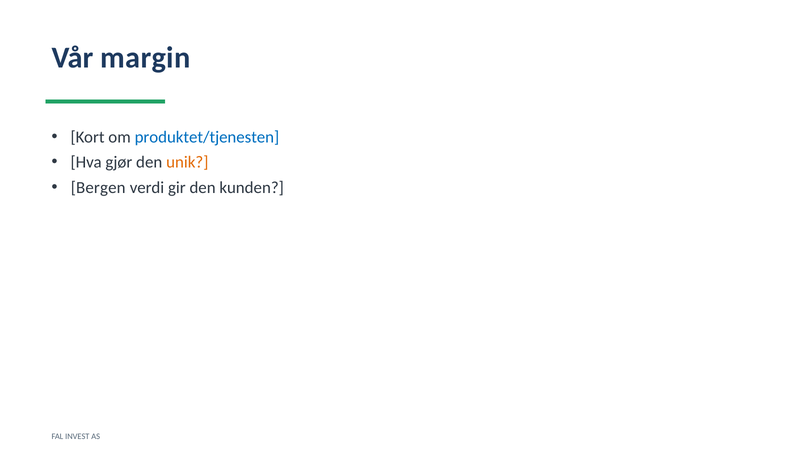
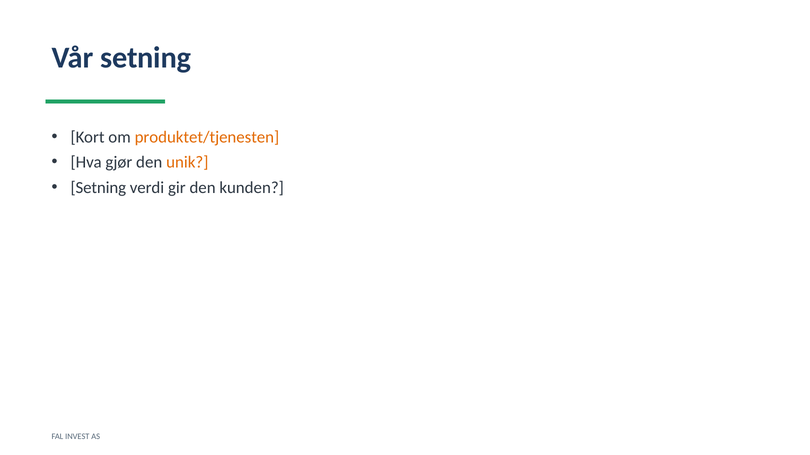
Vår margin: margin -> setning
produktet/tjenesten colour: blue -> orange
Bergen at (98, 188): Bergen -> Setning
